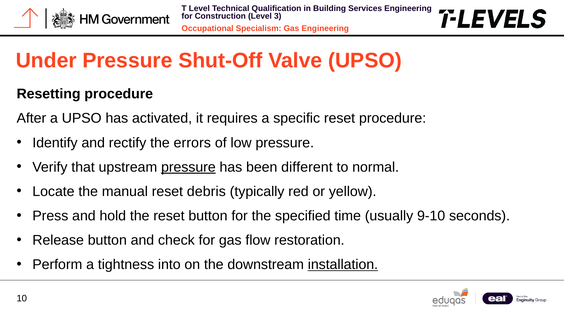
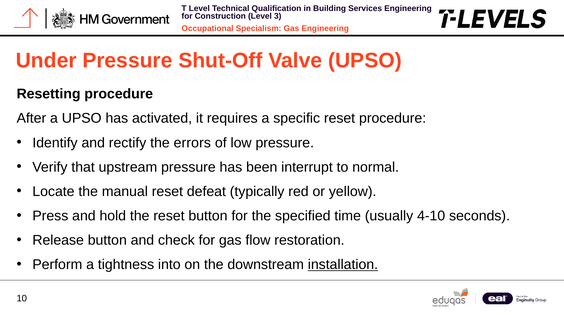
pressure at (188, 167) underline: present -> none
different: different -> interrupt
debris: debris -> defeat
9-10: 9-10 -> 4-10
